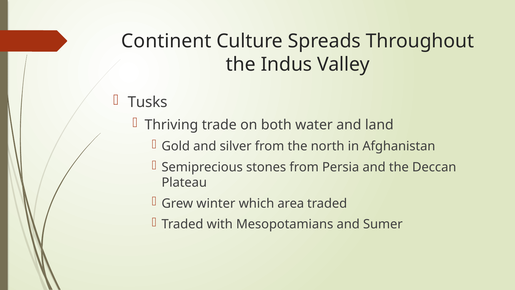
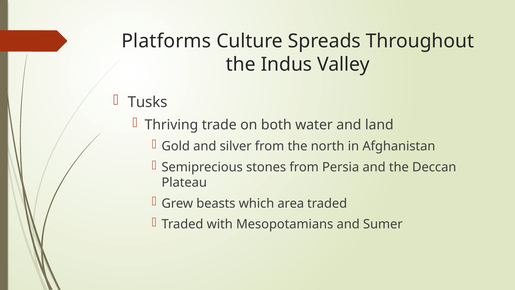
Continent: Continent -> Platforms
winter: winter -> beasts
